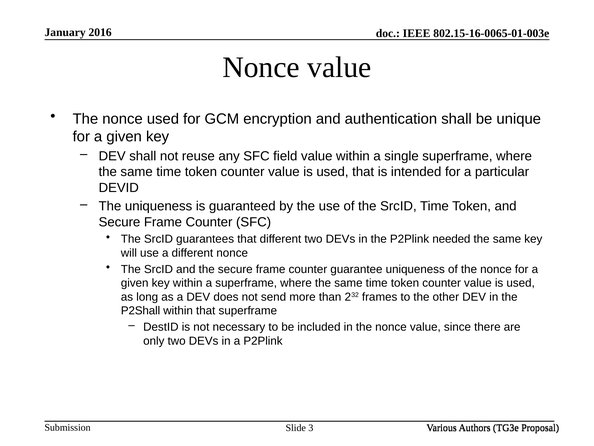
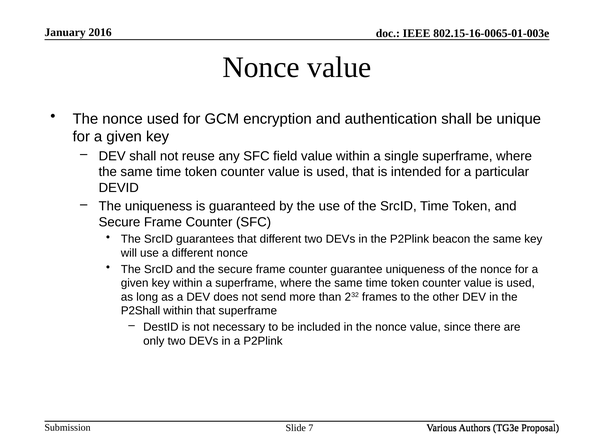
needed: needed -> beacon
3: 3 -> 7
